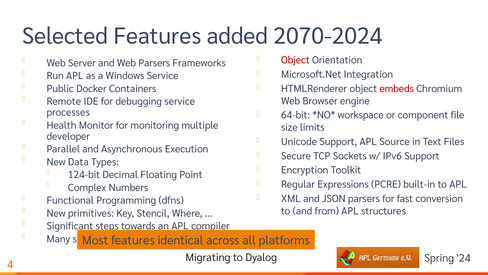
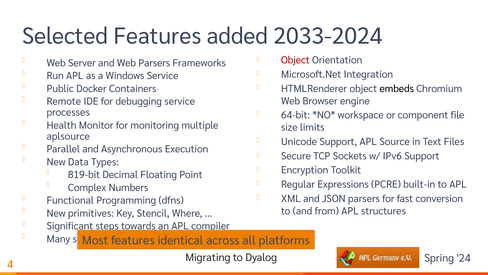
2070-2024: 2070-2024 -> 2033-2024
embeds colour: red -> black
developer: developer -> aplsource
124-bit: 124-bit -> 819-bit
